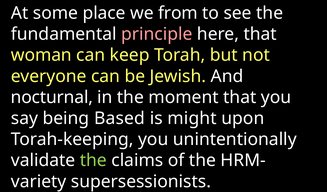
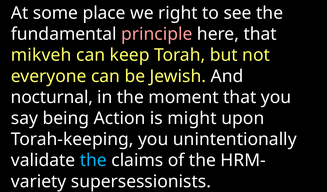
from: from -> right
woman: woman -> mikveh
Based: Based -> Action
the at (93, 160) colour: light green -> light blue
